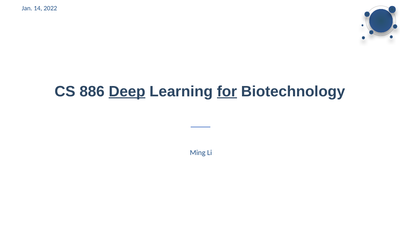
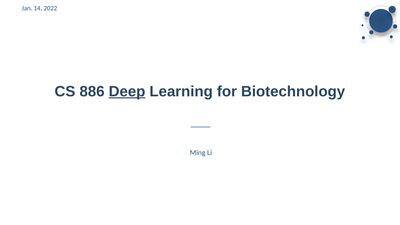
for underline: present -> none
